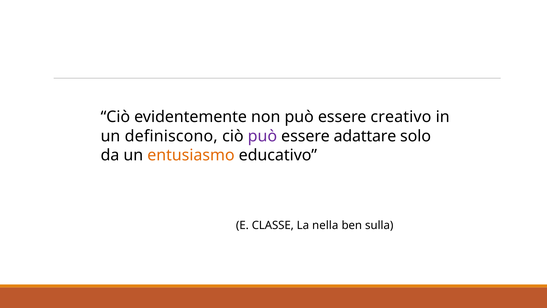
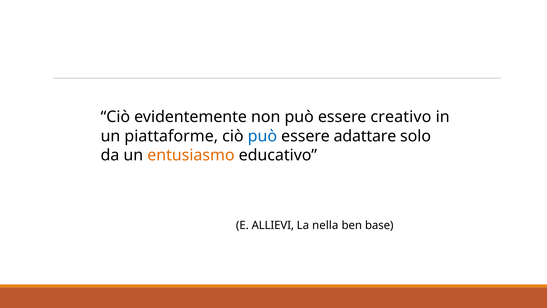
definiscono: definiscono -> piattaforme
può at (262, 136) colour: purple -> blue
CLASSE: CLASSE -> ALLIEVI
sulla: sulla -> base
